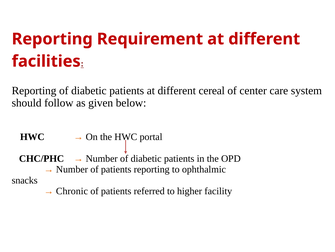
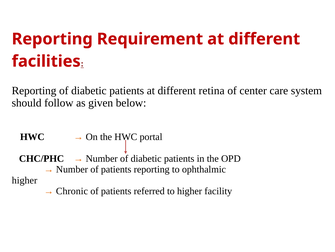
cereal: cereal -> retina
snacks at (25, 180): snacks -> higher
